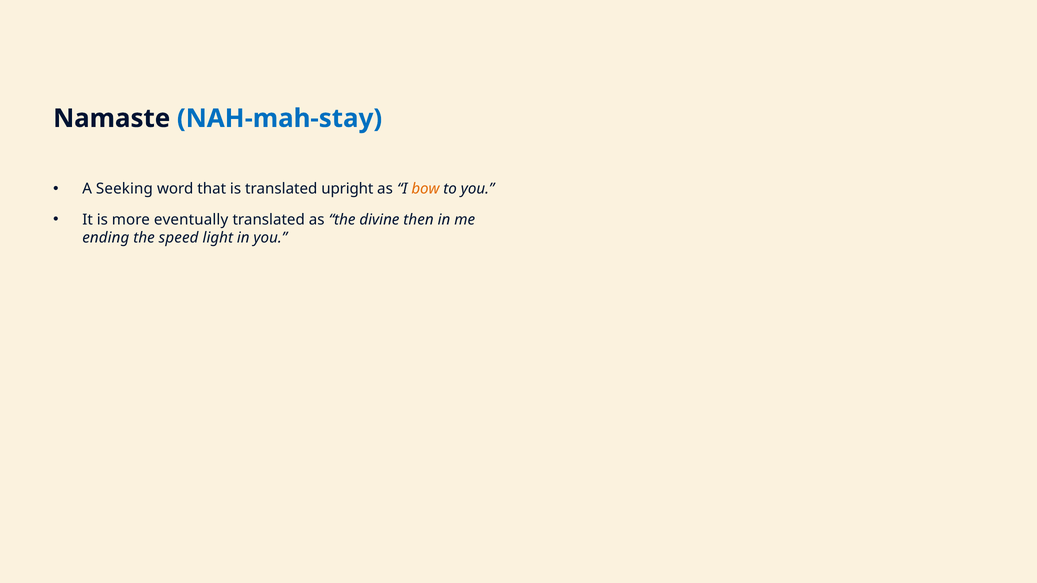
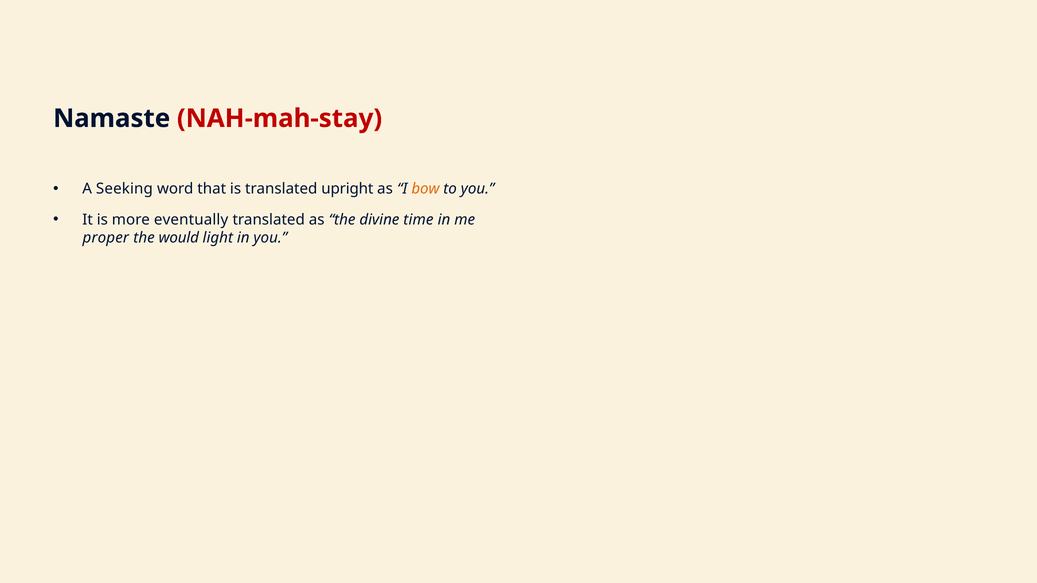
NAH-mah-stay colour: blue -> red
then: then -> time
ending: ending -> proper
speed: speed -> would
